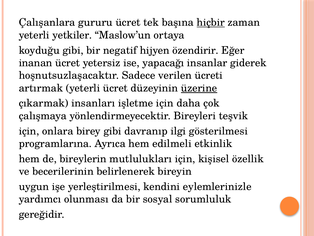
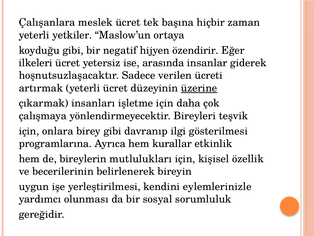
gururu: gururu -> meslek
hiçbir underline: present -> none
inanan: inanan -> ilkeleri
yapacağı: yapacağı -> arasında
edilmeli: edilmeli -> kurallar
